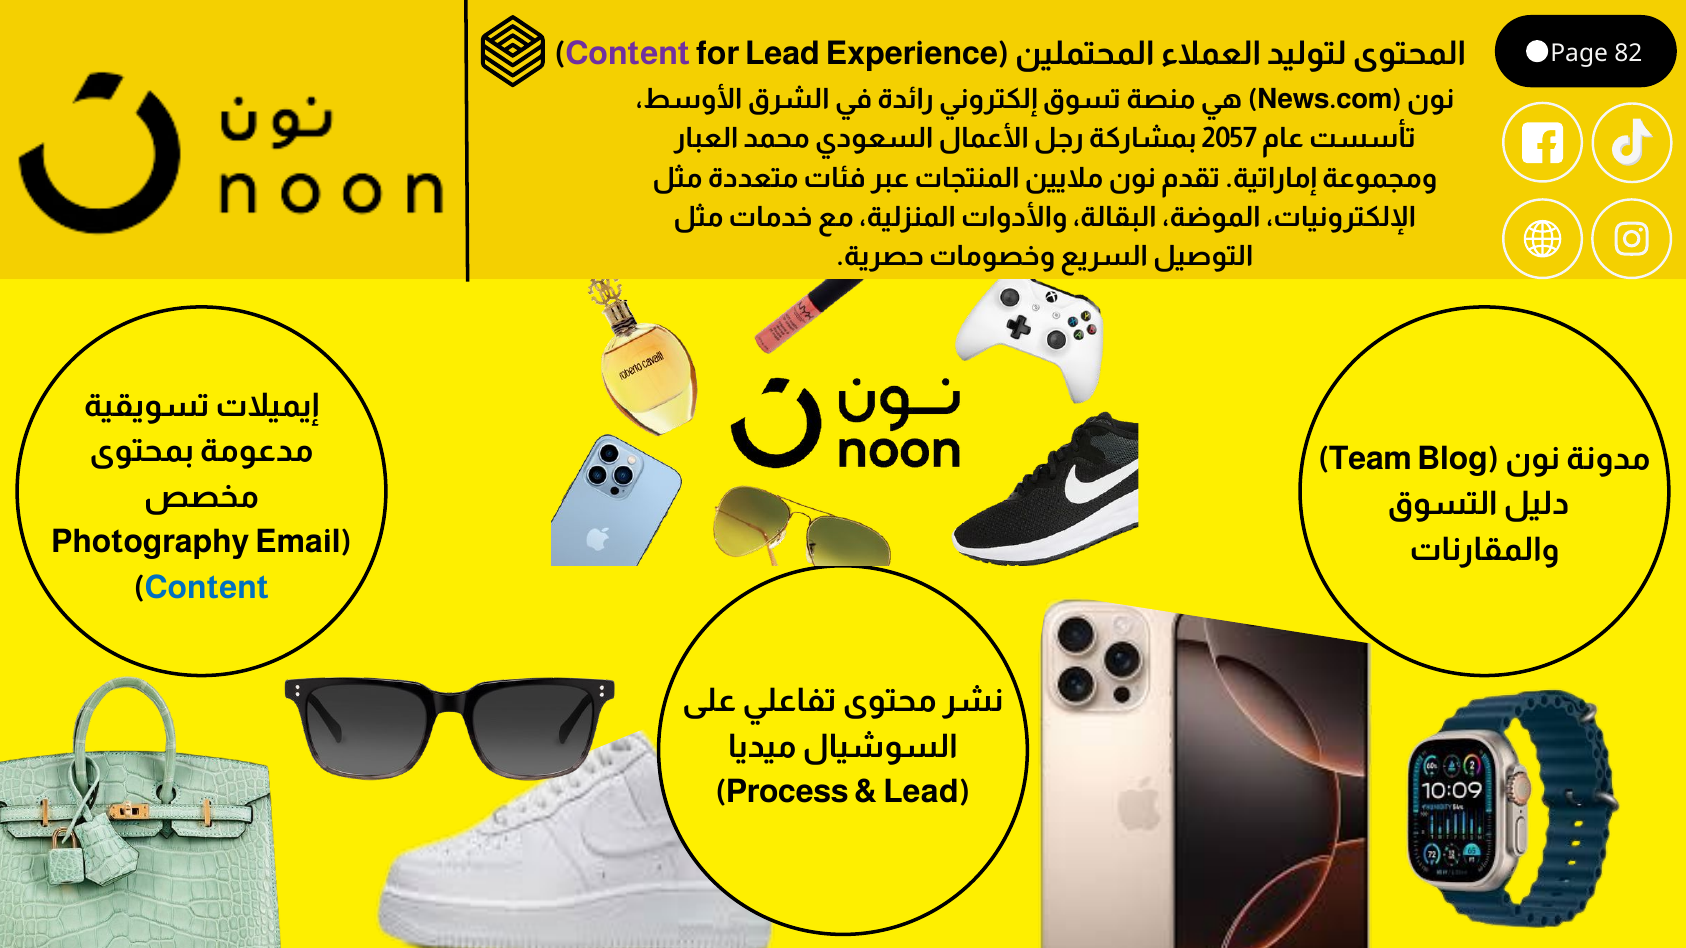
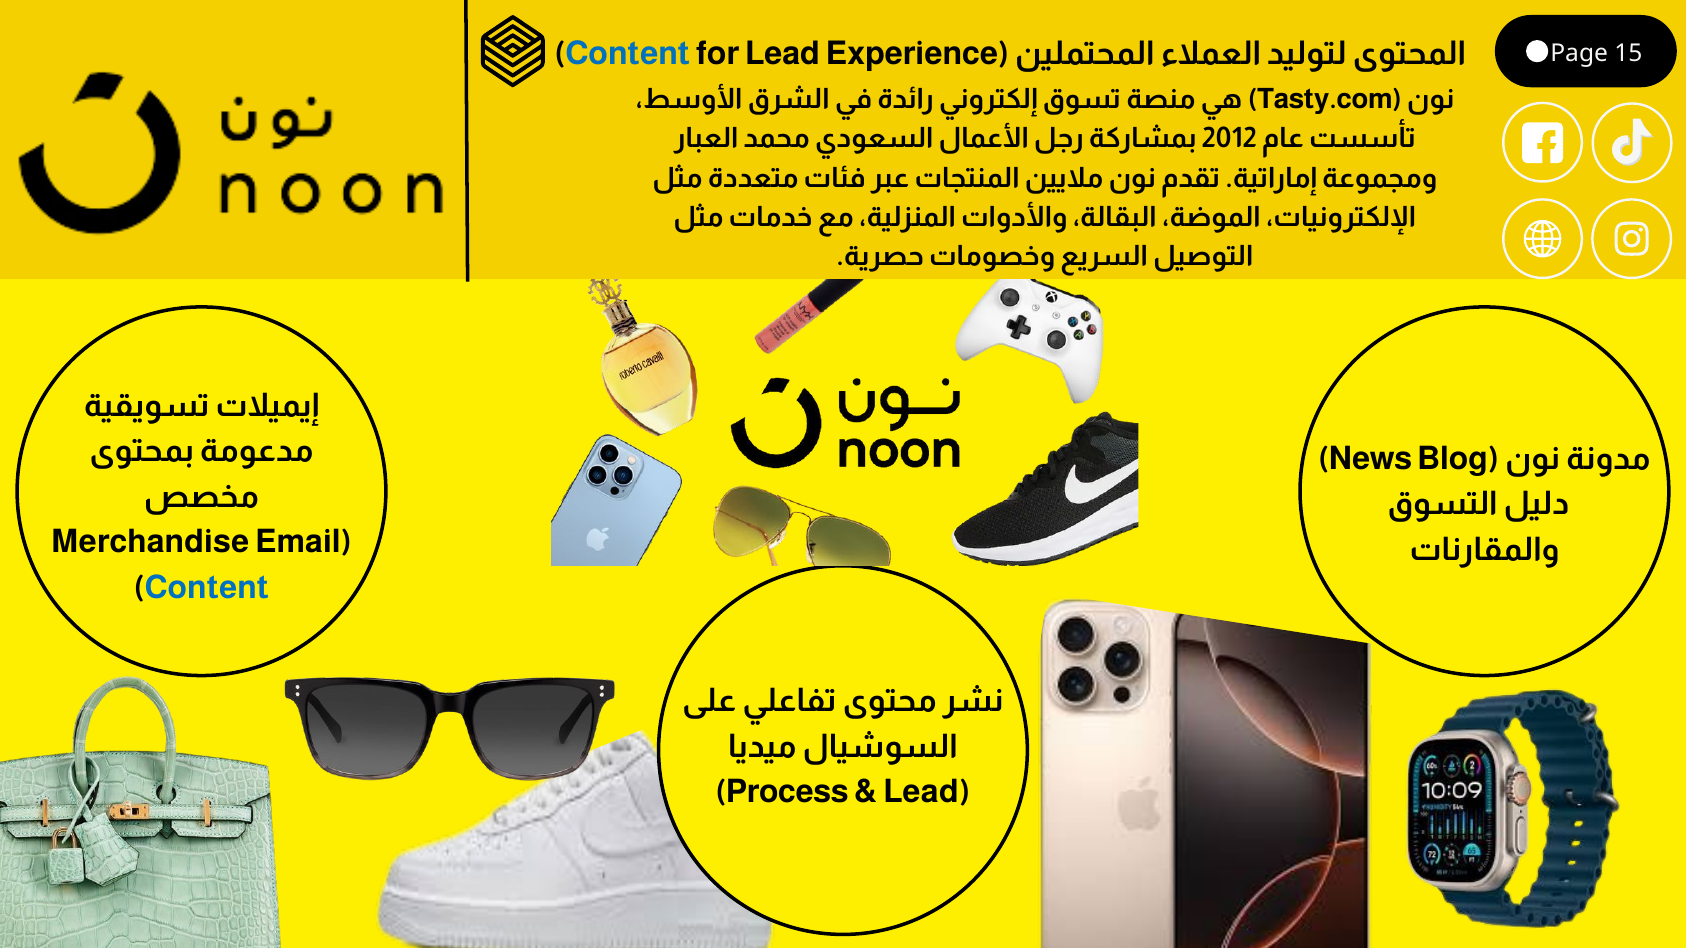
Content at (628, 54) colour: purple -> blue
82: 82 -> 15
News.com: News.com -> Tasty.com
2057: 2057 -> 2012
Team: Team -> News
Photography: Photography -> Merchandise
